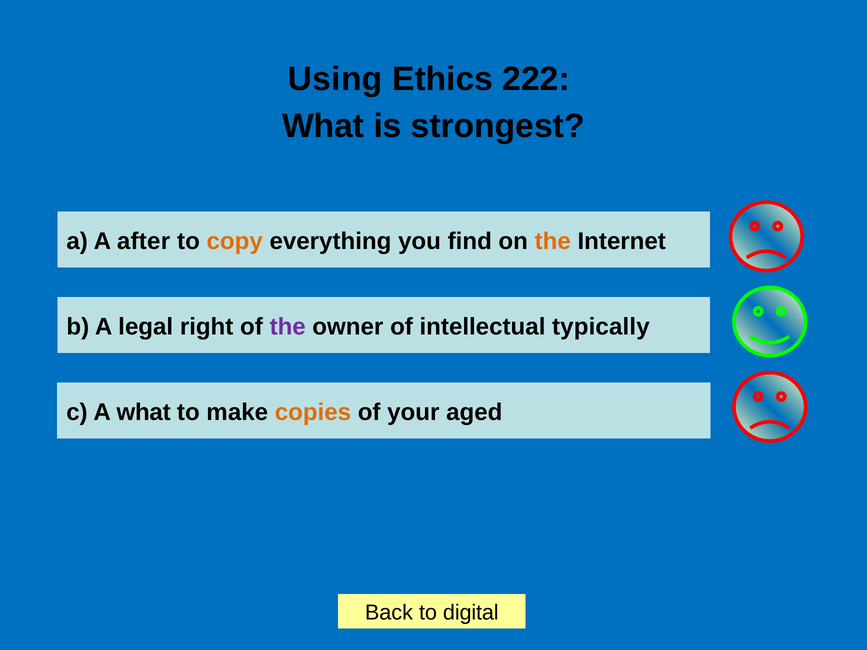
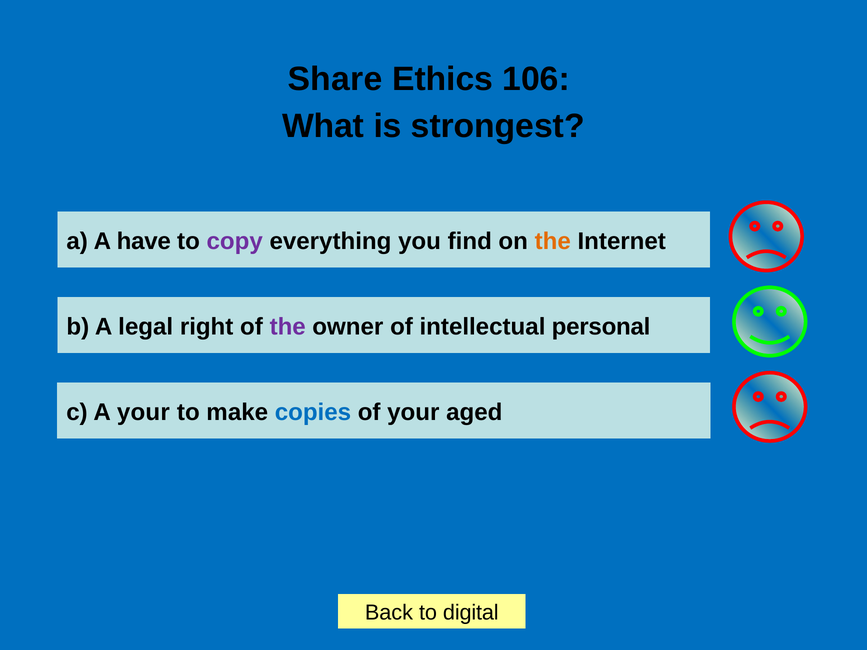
Using: Using -> Share
222: 222 -> 106
after: after -> have
copy colour: orange -> purple
typically: typically -> personal
A what: what -> your
copies colour: orange -> blue
